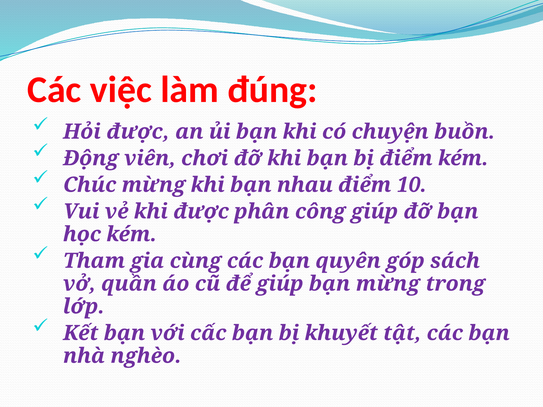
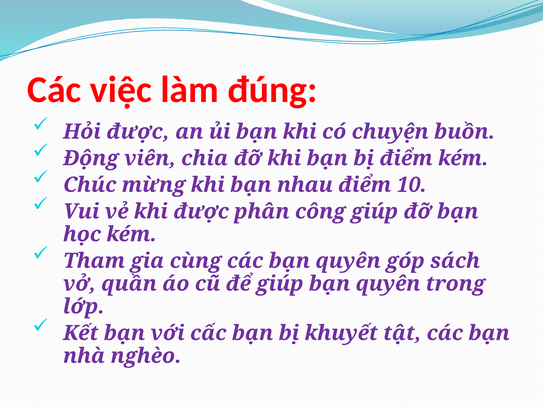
chơi: chơi -> chia
giúp bạn mừng: mừng -> quyên
